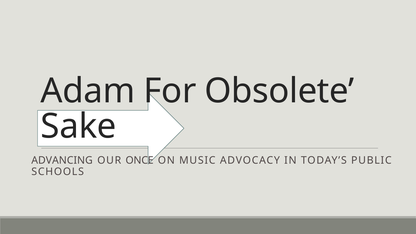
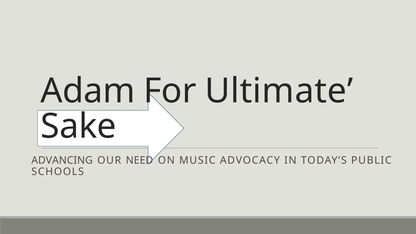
Obsolete: Obsolete -> Ultimate
ONCE: ONCE -> NEED
